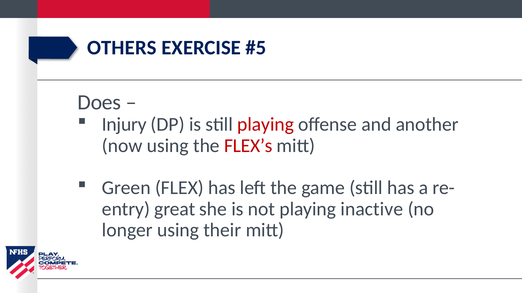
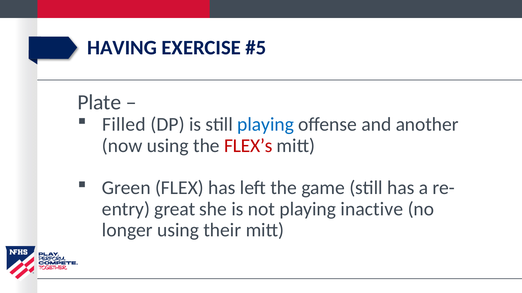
OTHERS: OTHERS -> HAVING
Does: Does -> Plate
Injury: Injury -> Filled
playing at (266, 125) colour: red -> blue
